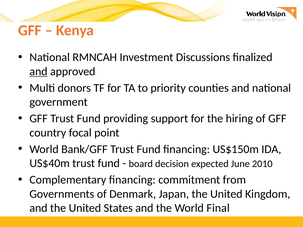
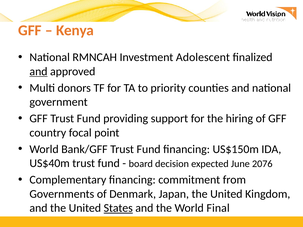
Discussions: Discussions -> Adolescent
2010: 2010 -> 2076
States underline: none -> present
